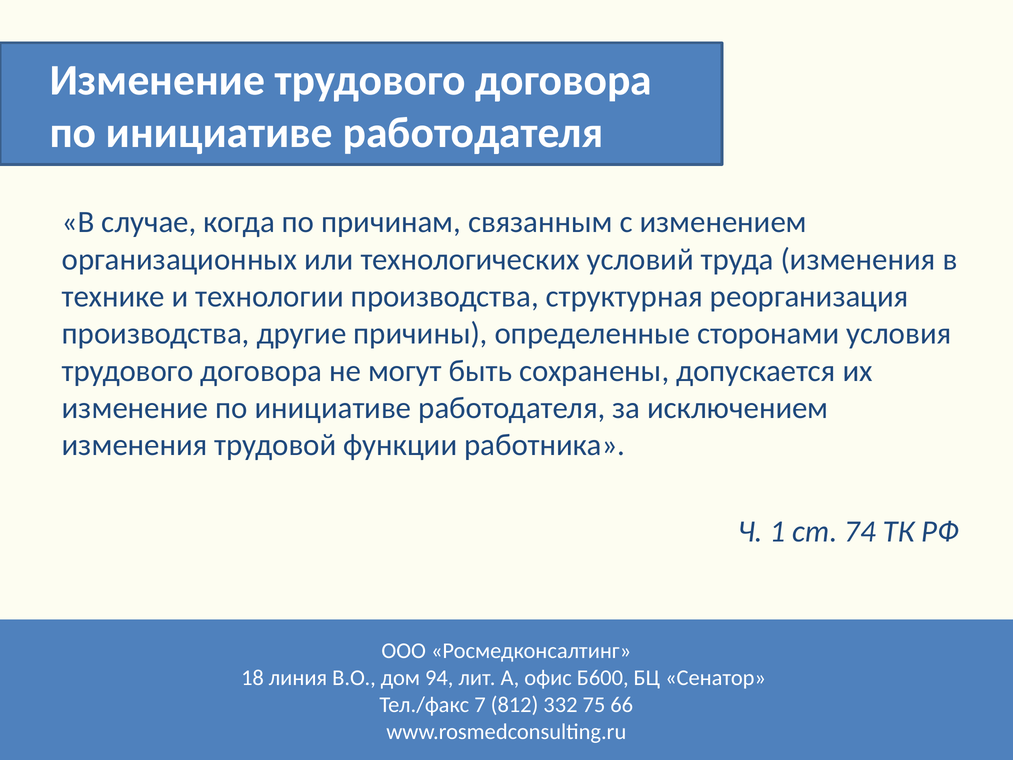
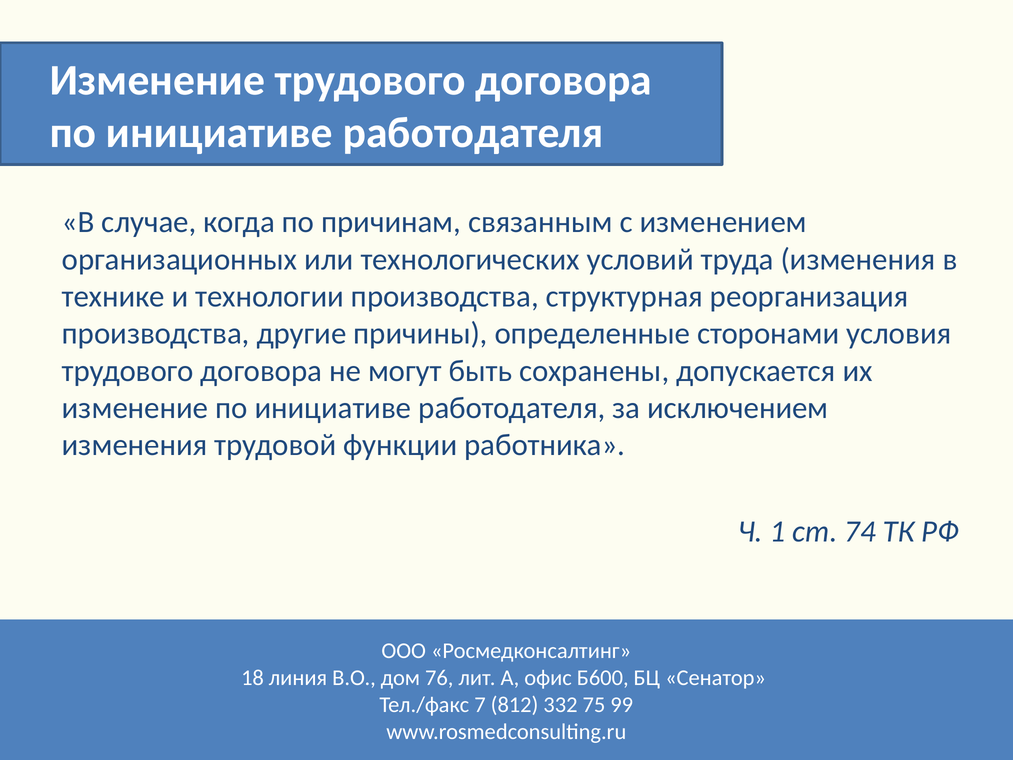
94: 94 -> 76
66: 66 -> 99
